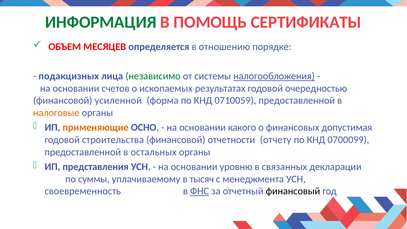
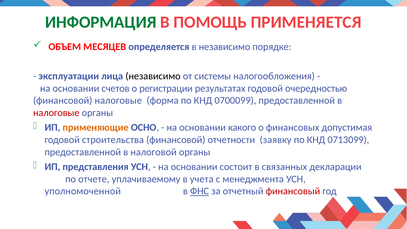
СЕРТИФИКАТЫ: СЕРТИФИКАТЫ -> ПРИМЕНЯЕТСЯ
в отношению: отношению -> независимо
подакцизных: подакцизных -> эксплуатации
независимо at (153, 76) colour: green -> black
налогообложения underline: present -> none
ископаемых: ископаемых -> регистрации
финансовой усиленной: усиленной -> налоговые
0710059: 0710059 -> 0700099
налоговые at (56, 113) colour: orange -> red
отчету: отчету -> заявку
0700099: 0700099 -> 0713099
остальных: остальных -> налоговой
уровню: уровню -> состоит
суммы: суммы -> отчете
тысяч: тысяч -> учета
своевременность: своевременность -> уполномоченной
финансовый colour: black -> red
